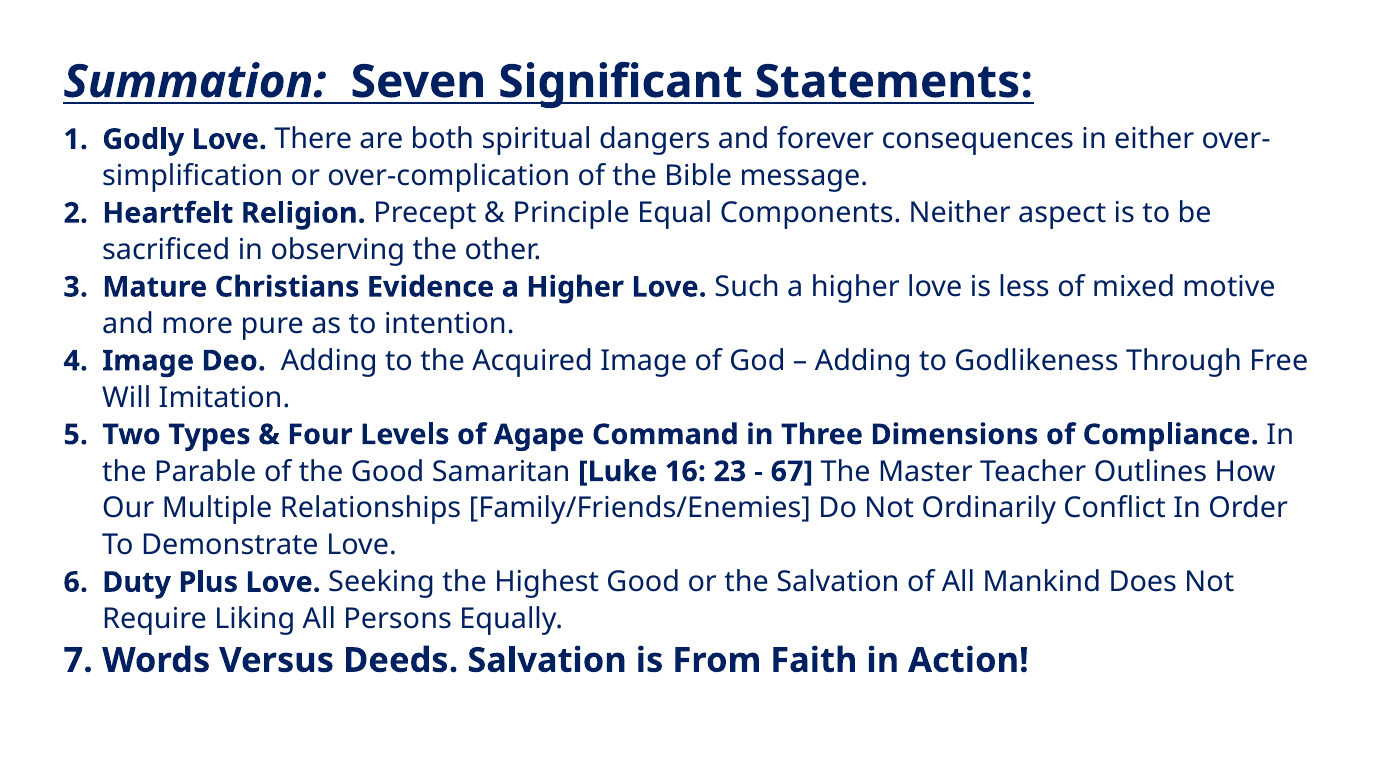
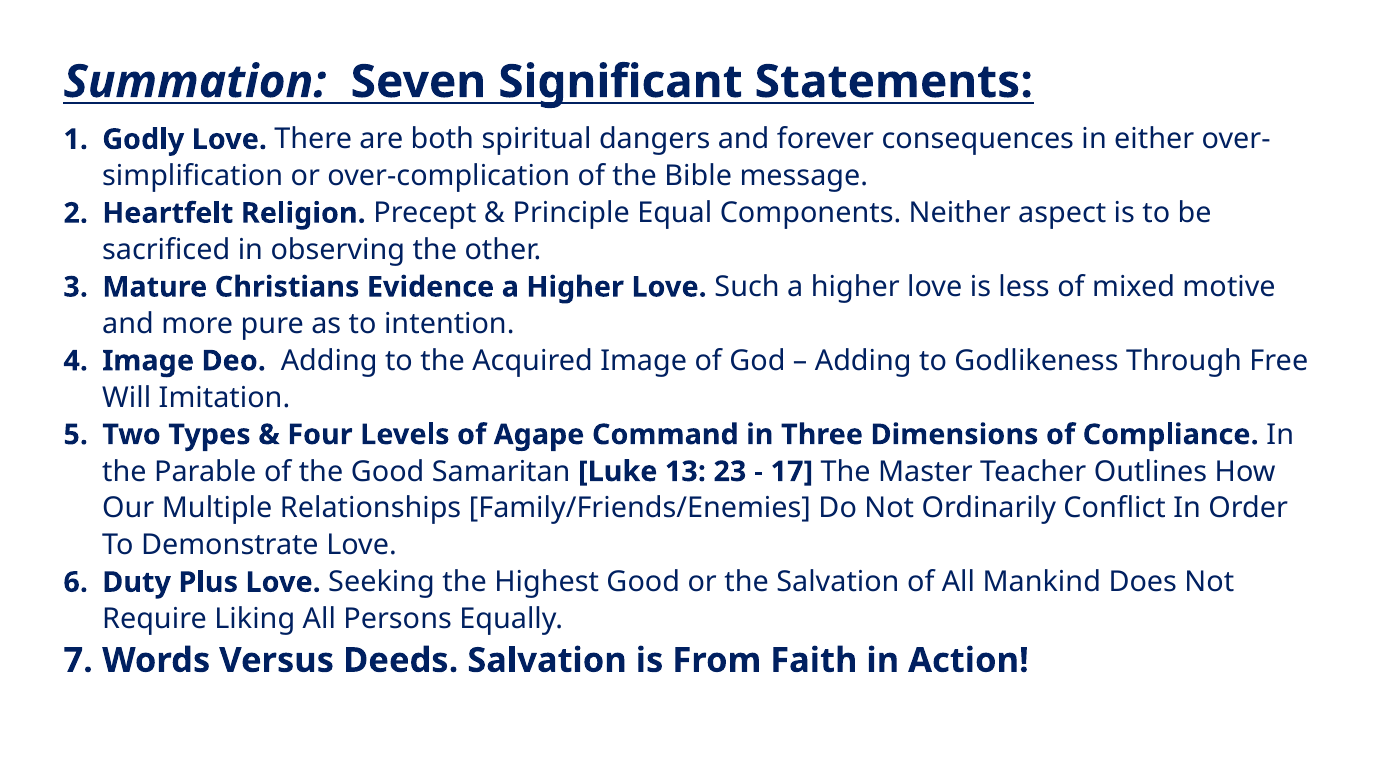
16: 16 -> 13
67: 67 -> 17
